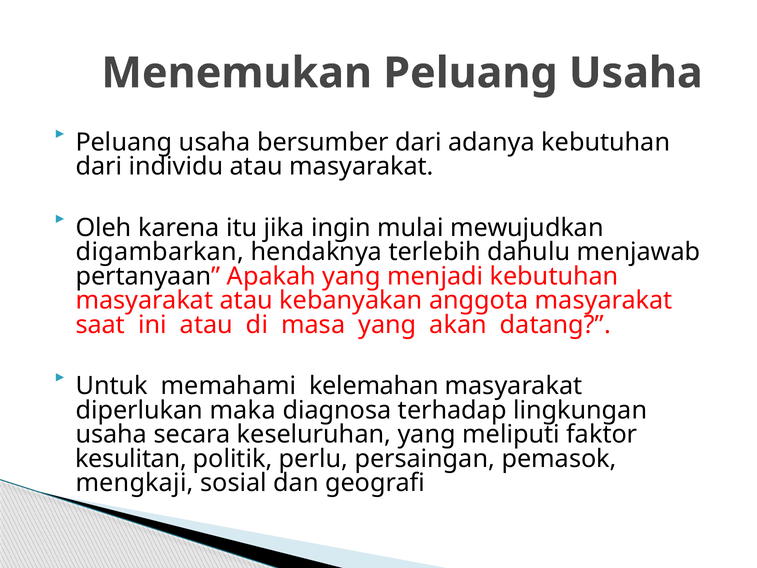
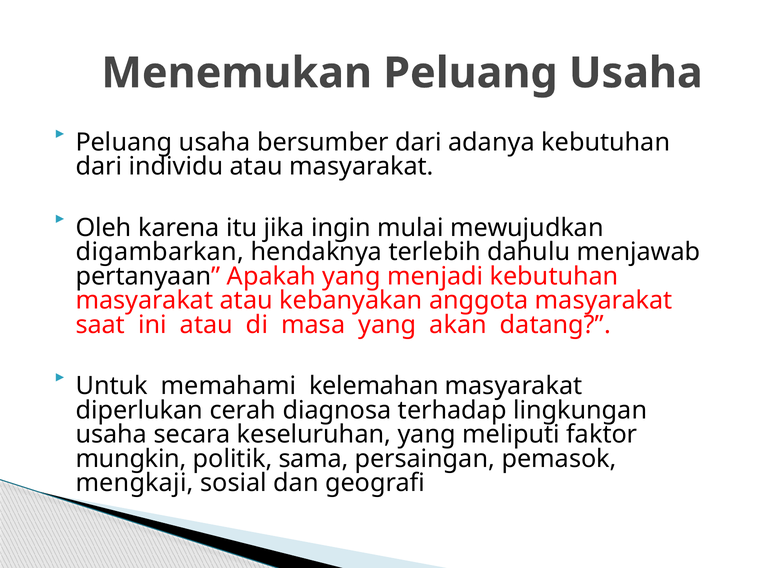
maka: maka -> cerah
kesulitan: kesulitan -> mungkin
perlu: perlu -> sama
